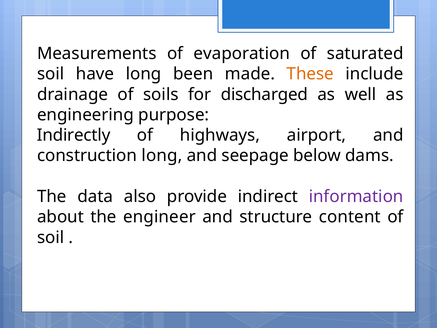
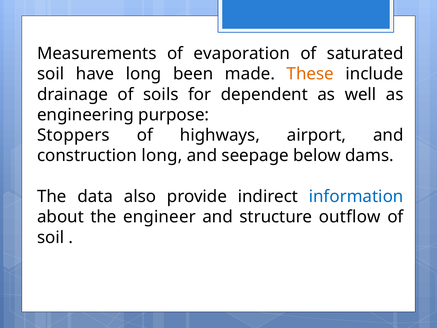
discharged: discharged -> dependent
Indirectly: Indirectly -> Stoppers
information colour: purple -> blue
content: content -> outflow
